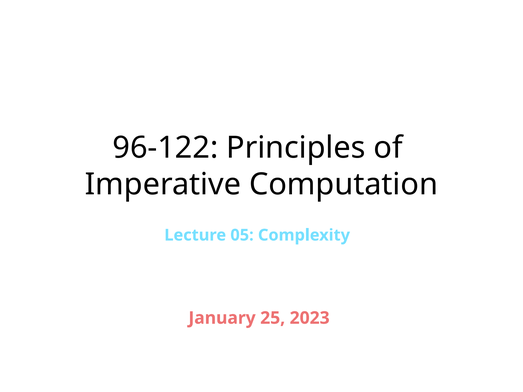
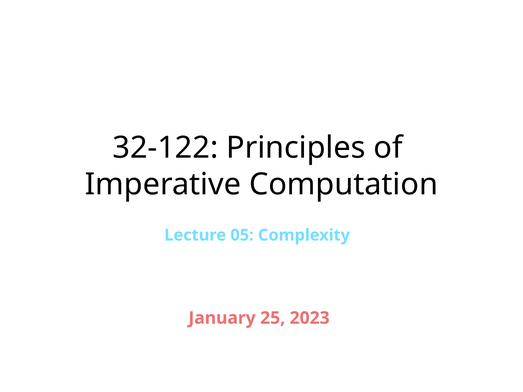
96-122: 96-122 -> 32-122
